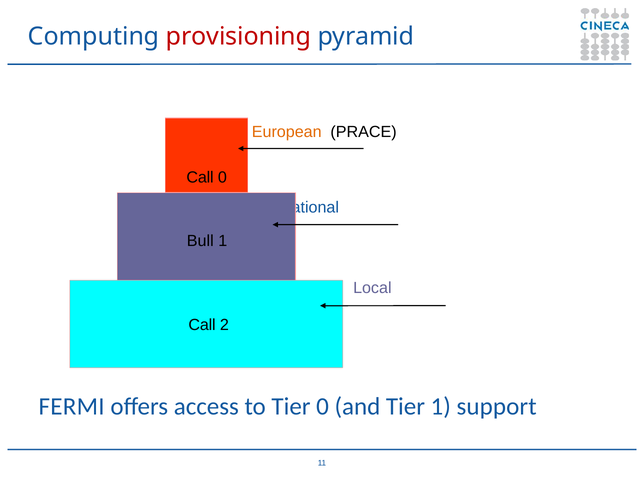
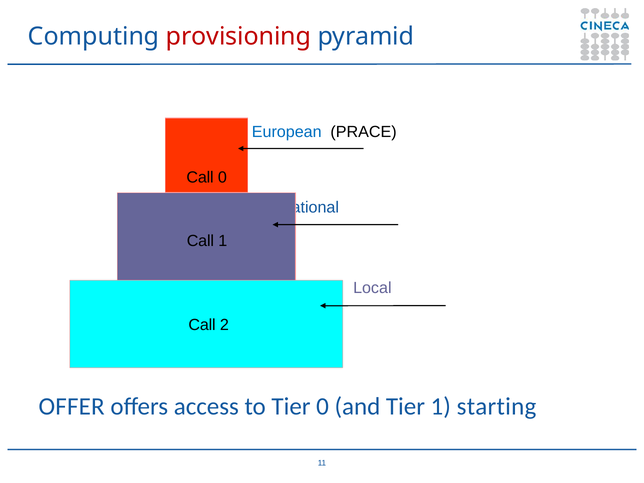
European colour: orange -> blue
Bull at (200, 241): Bull -> Call
FERMI: FERMI -> OFFER
support: support -> starting
